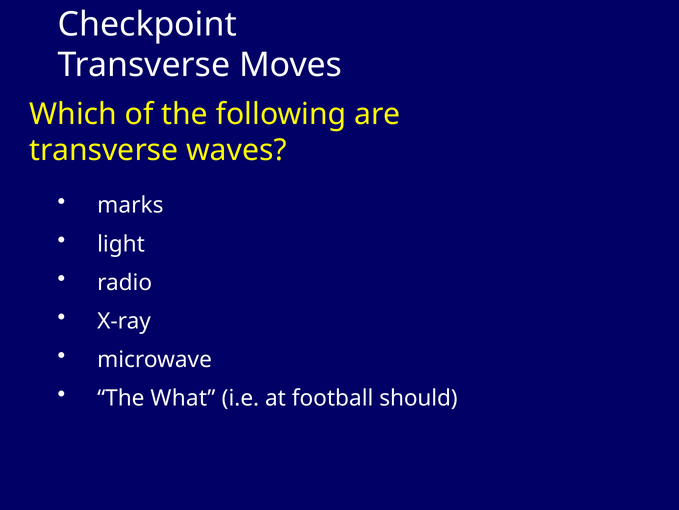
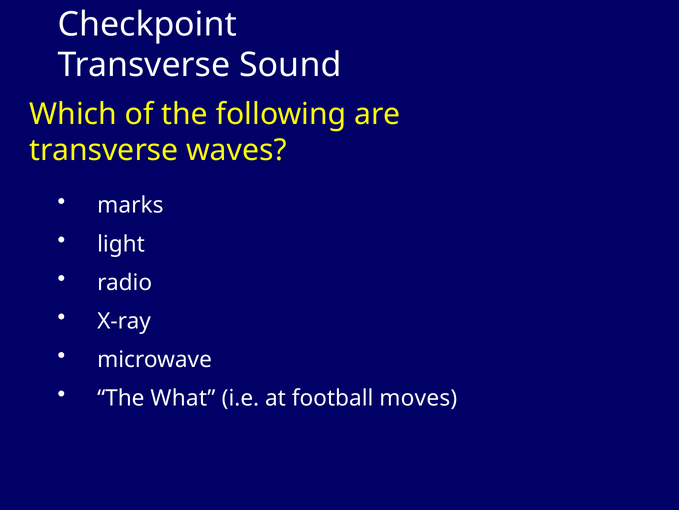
Moves: Moves -> Sound
should: should -> moves
